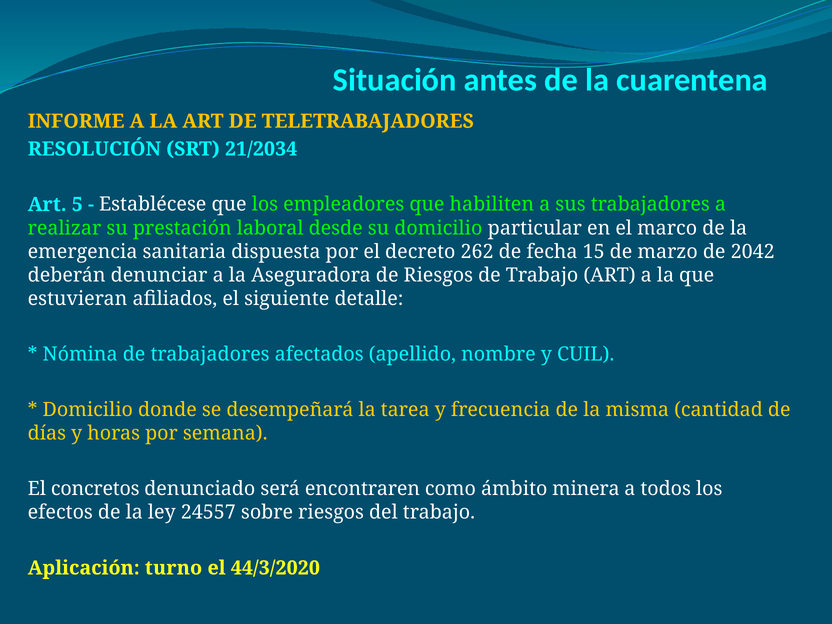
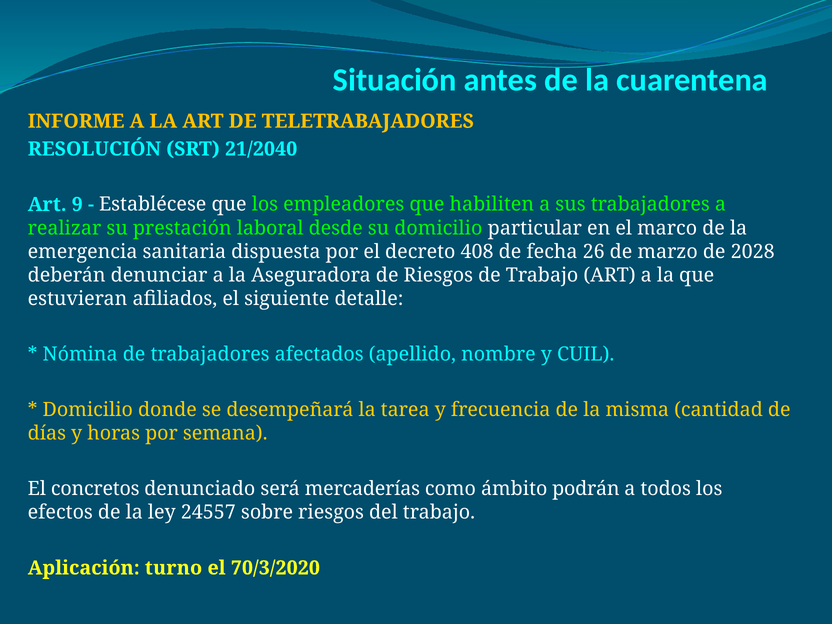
21/2034: 21/2034 -> 21/2040
5: 5 -> 9
262: 262 -> 408
15: 15 -> 26
2042: 2042 -> 2028
encontraren: encontraren -> mercaderías
minera: minera -> podrán
44/3/2020: 44/3/2020 -> 70/3/2020
